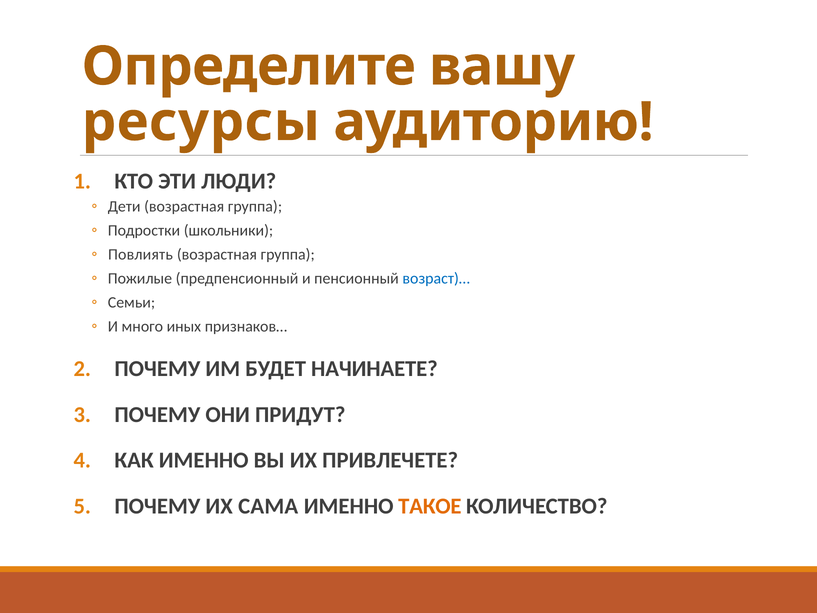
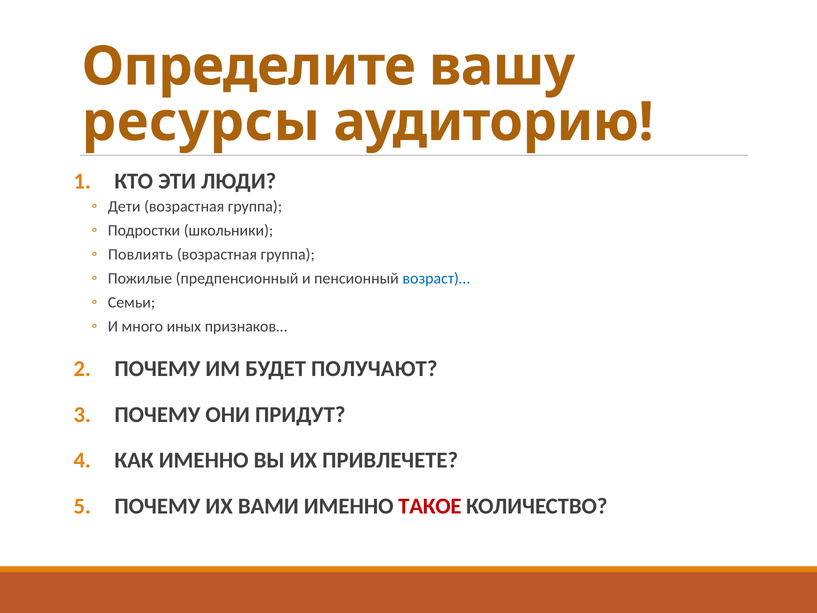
НАЧИНАЕТЕ: НАЧИНАЕТЕ -> ПОЛУЧАЮТ
САМА: САМА -> ВАМИ
ТАКОЕ colour: orange -> red
